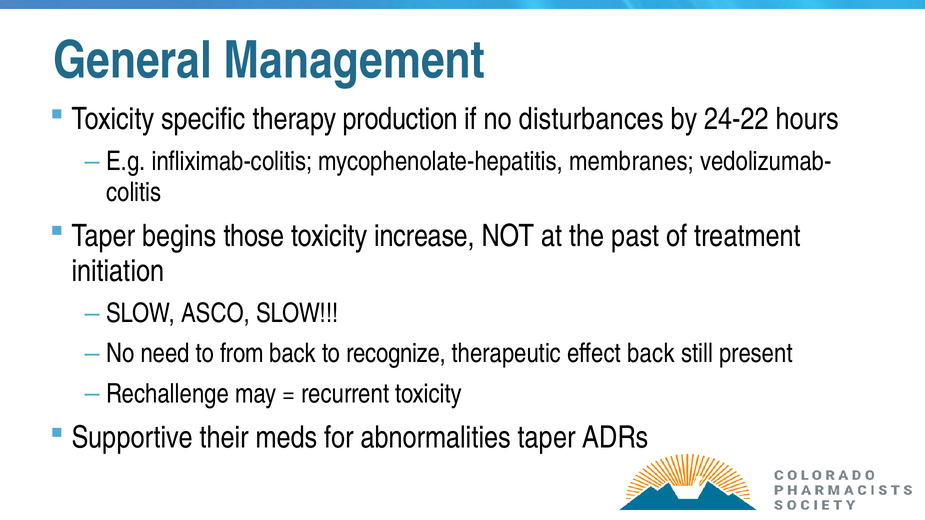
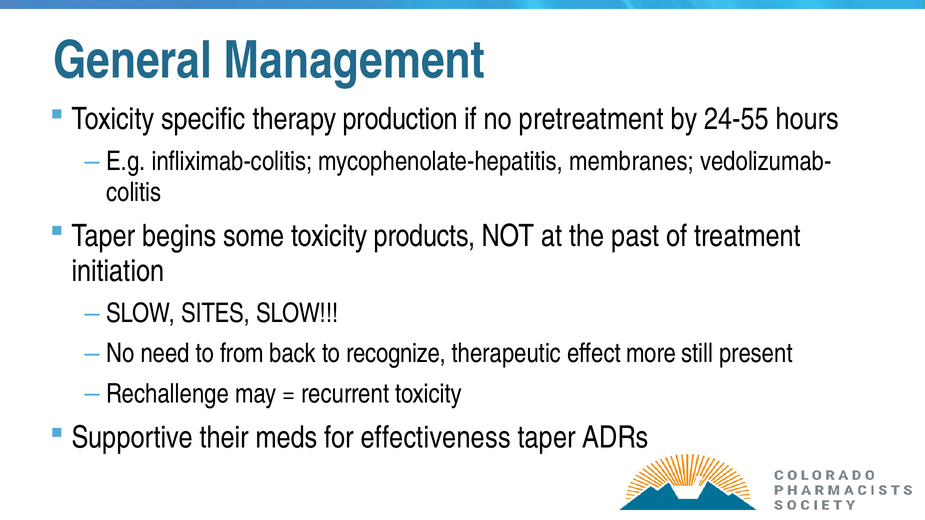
disturbances: disturbances -> pretreatment
24-22: 24-22 -> 24-55
those: those -> some
increase: increase -> products
ASCO: ASCO -> SITES
effect back: back -> more
abnormalities: abnormalities -> effectiveness
